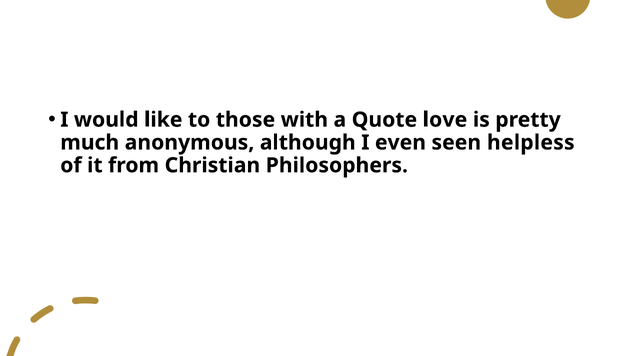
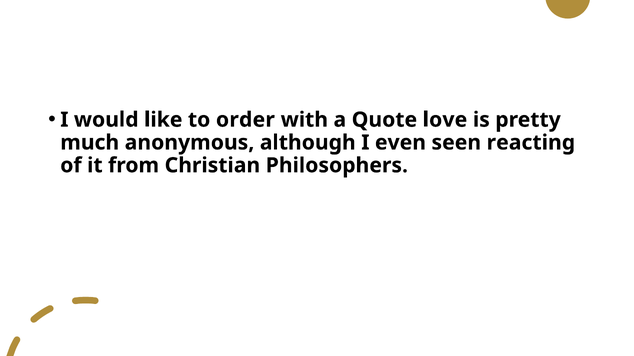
those: those -> order
helpless: helpless -> reacting
